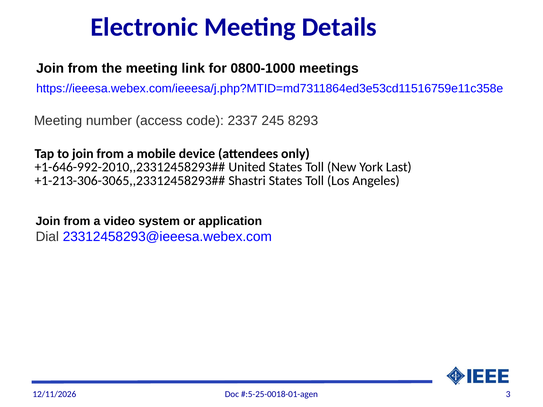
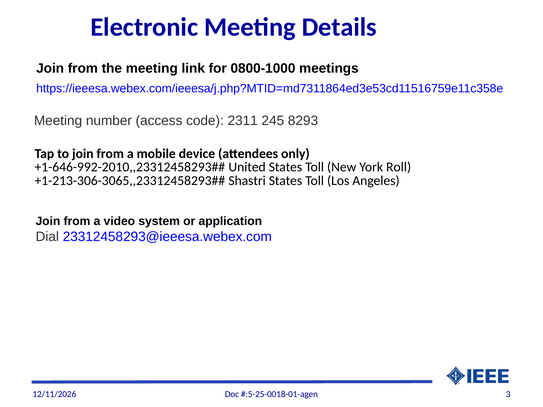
2337: 2337 -> 2311
Last: Last -> Roll
